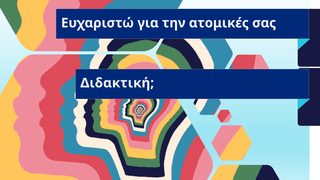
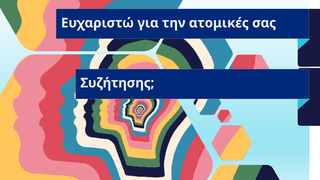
Διδακτική: Διδακτική -> Συζήτησης
